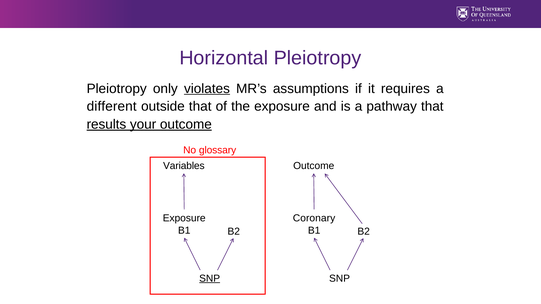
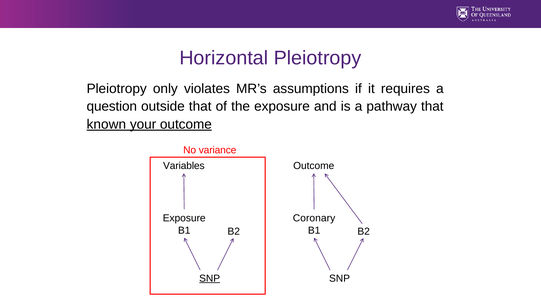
violates underline: present -> none
different: different -> question
results: results -> known
glossary: glossary -> variance
